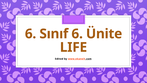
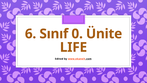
Sınıf 6: 6 -> 0
